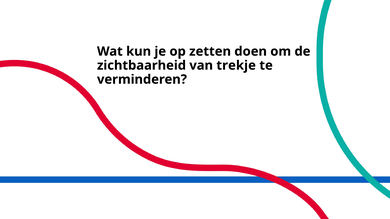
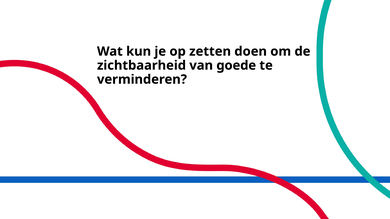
trekje: trekje -> goede
